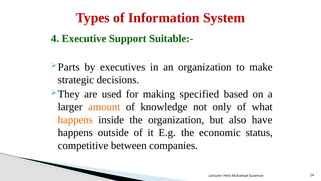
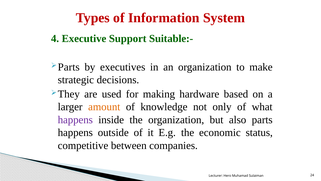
specified: specified -> hardware
happens at (75, 120) colour: orange -> purple
also have: have -> parts
